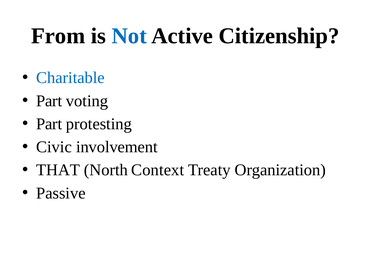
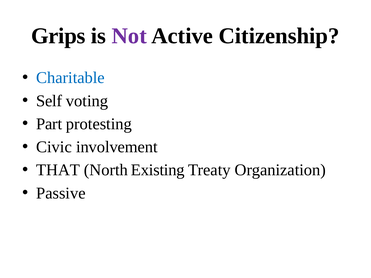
From: From -> Grips
Not colour: blue -> purple
Part at (49, 101): Part -> Self
Context: Context -> Existing
